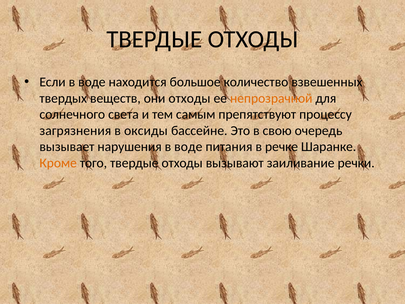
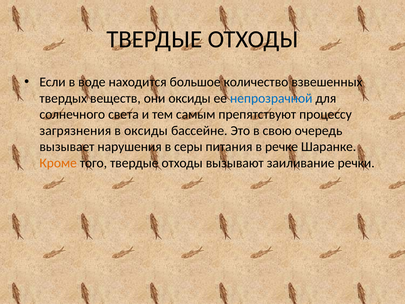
они отходы: отходы -> оксиды
непрозрачной colour: orange -> blue
нарушения в воде: воде -> серы
